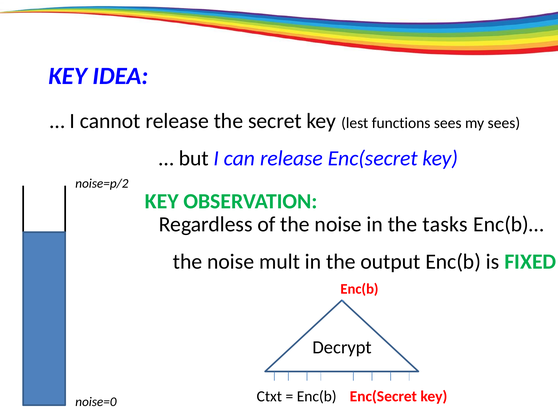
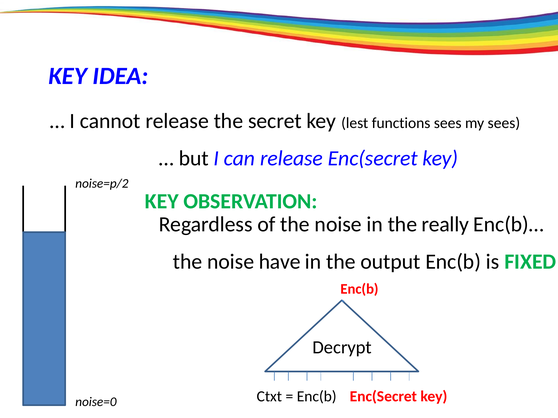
tasks: tasks -> really
mult: mult -> have
